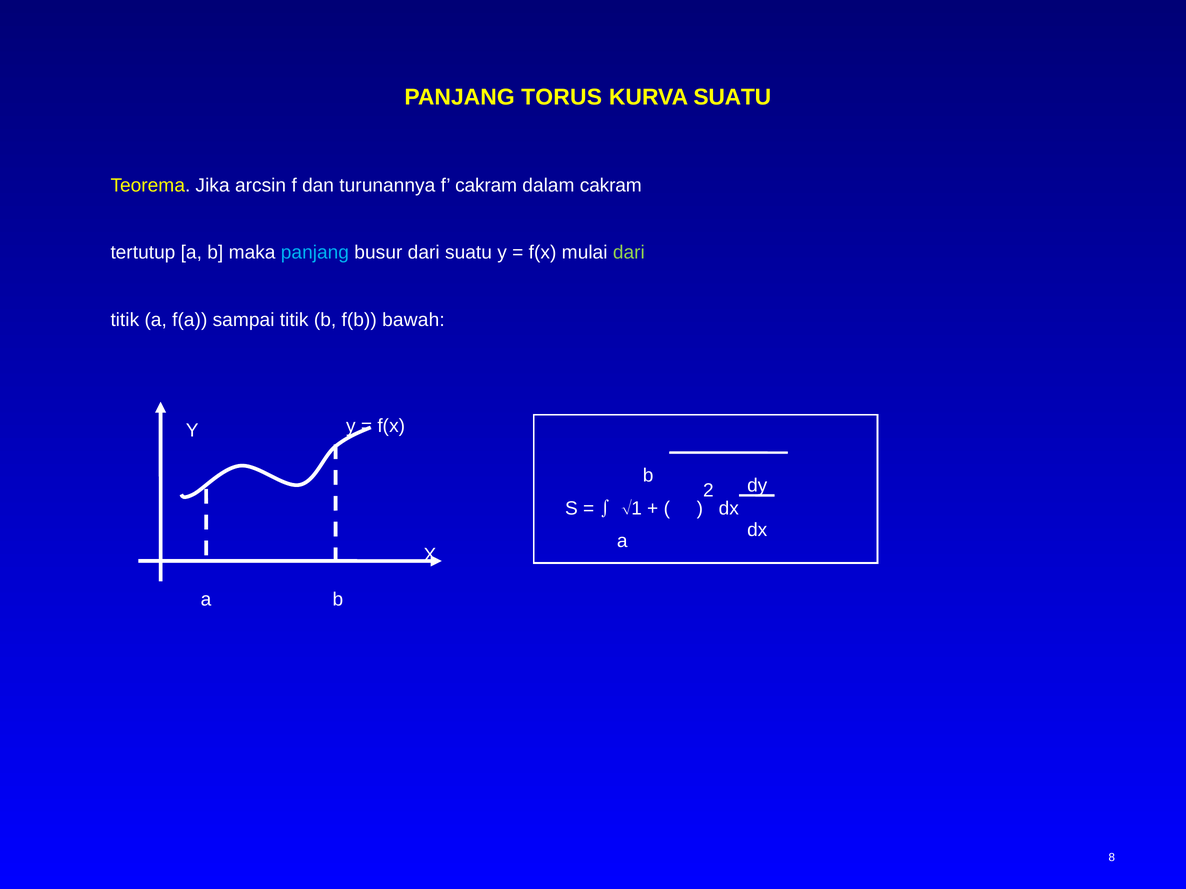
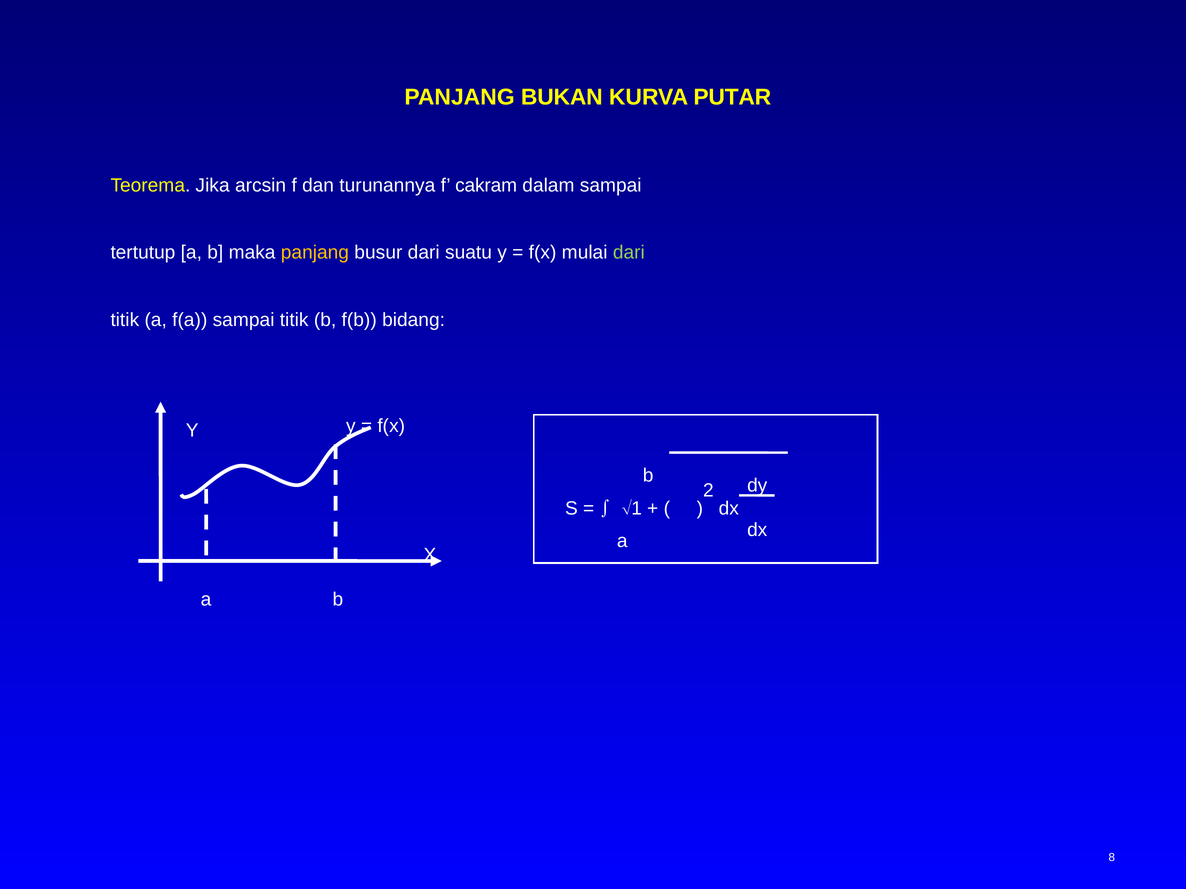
TORUS: TORUS -> BUKAN
KURVA SUATU: SUATU -> PUTAR
dalam cakram: cakram -> sampai
panjang at (315, 253) colour: light blue -> yellow
bawah: bawah -> bidang
